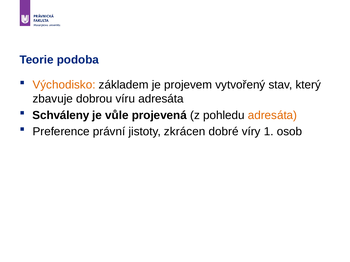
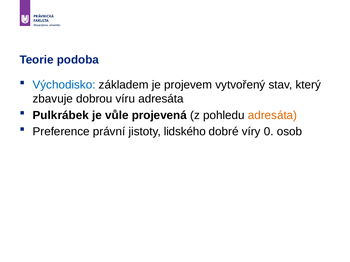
Východisko colour: orange -> blue
Schváleny: Schváleny -> Pulkrábek
zkrácen: zkrácen -> lidského
1: 1 -> 0
